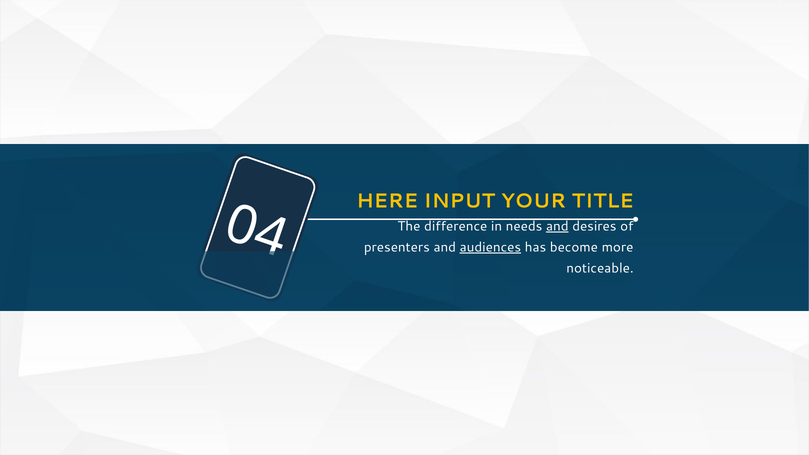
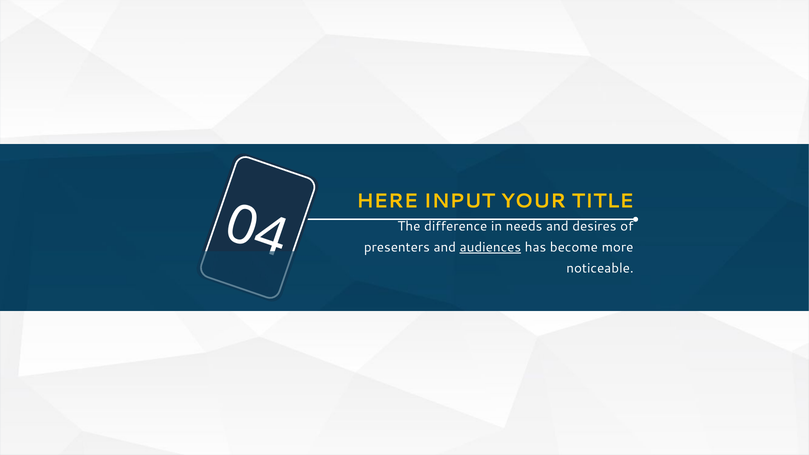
and at (557, 226) underline: present -> none
